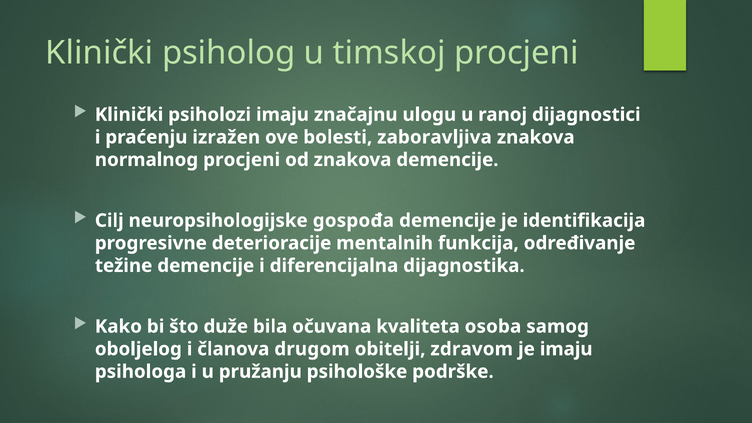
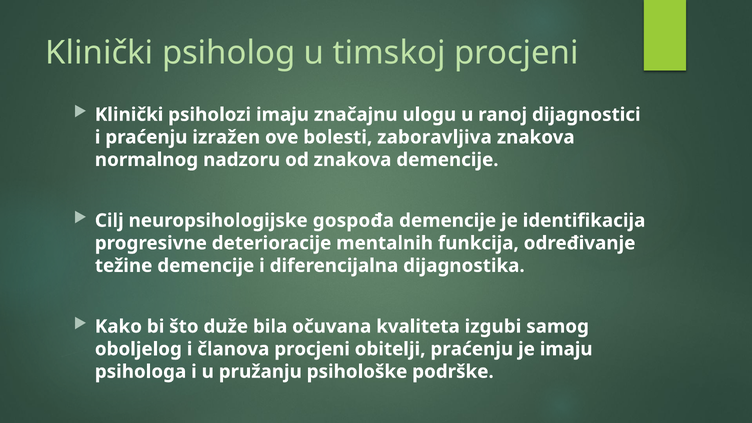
normalnog procjeni: procjeni -> nadzoru
osoba: osoba -> izgubi
članova drugom: drugom -> procjeni
obitelji zdravom: zdravom -> praćenju
